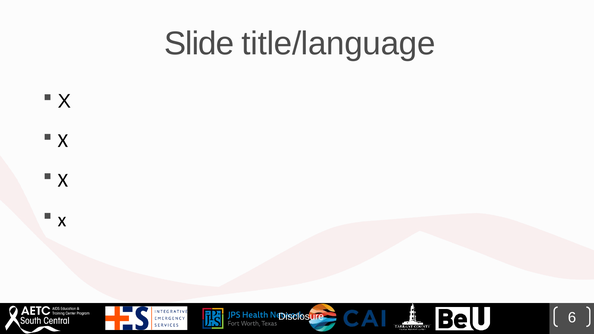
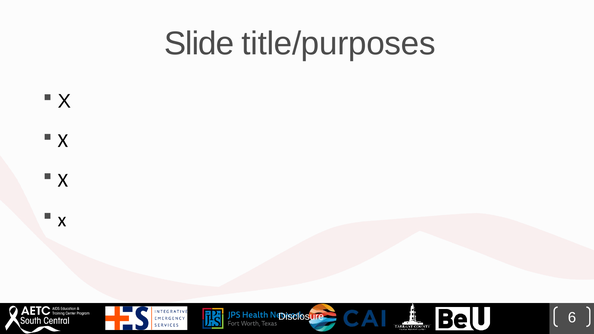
title/language: title/language -> title/purposes
